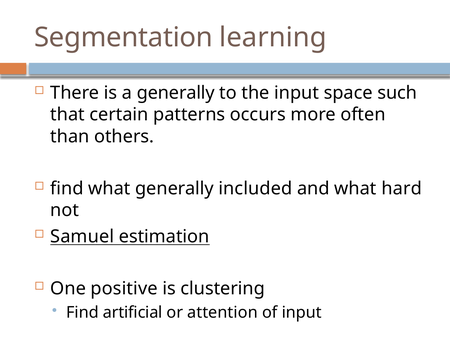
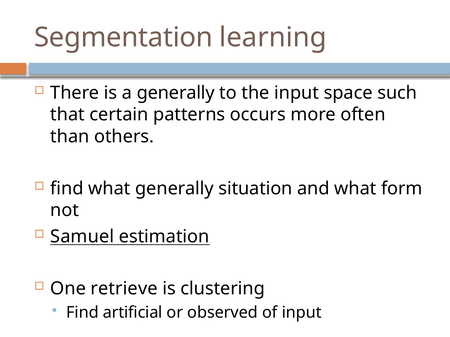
included: included -> situation
hard: hard -> form
positive: positive -> retrieve
attention: attention -> observed
